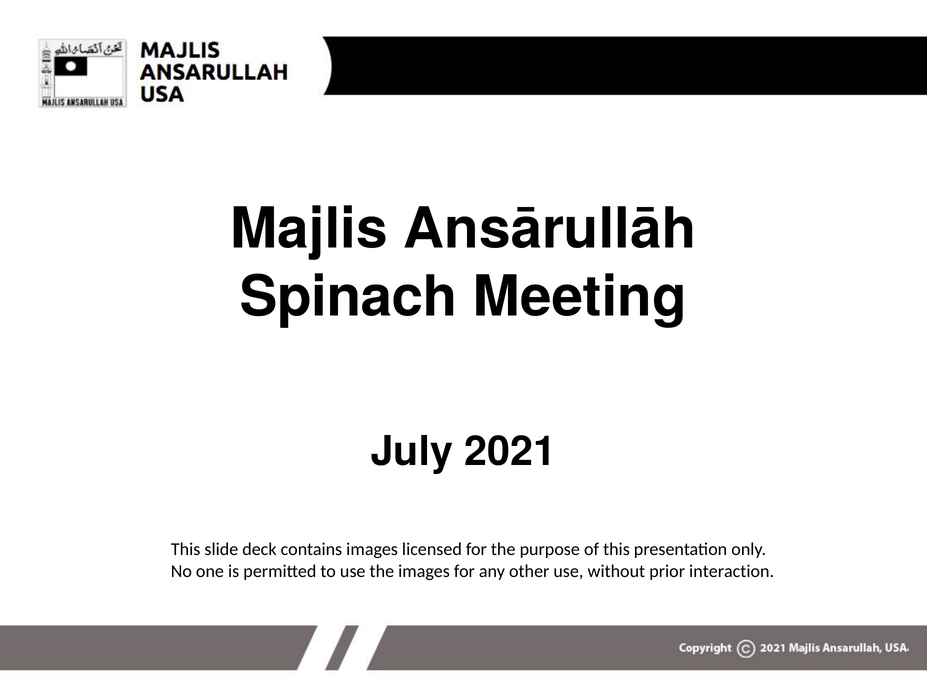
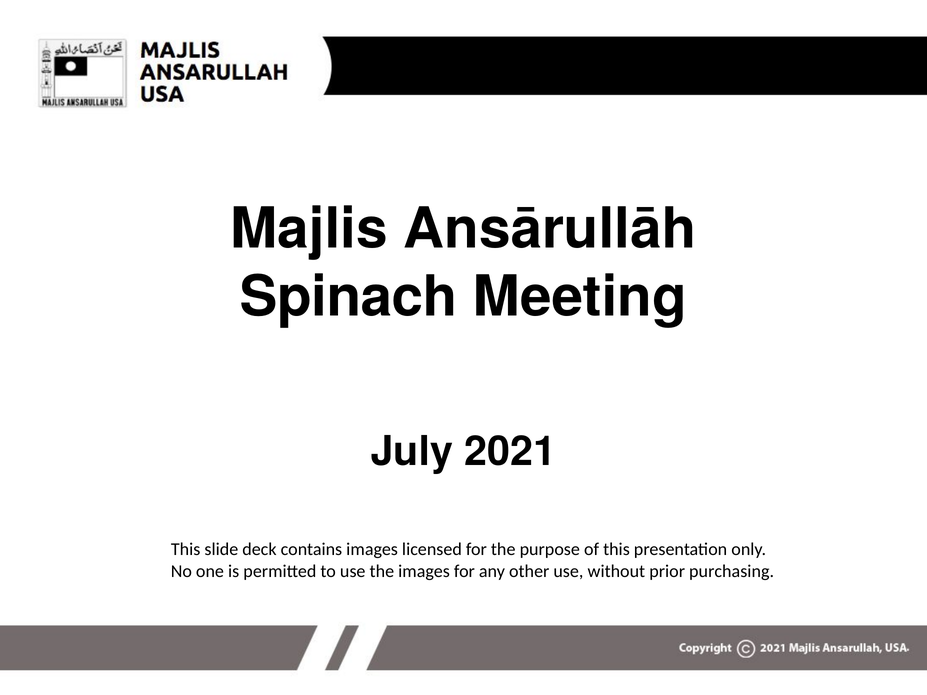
interaction: interaction -> purchasing
